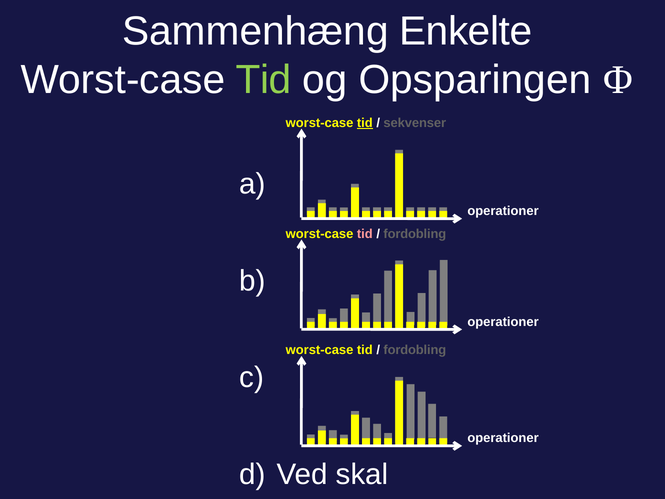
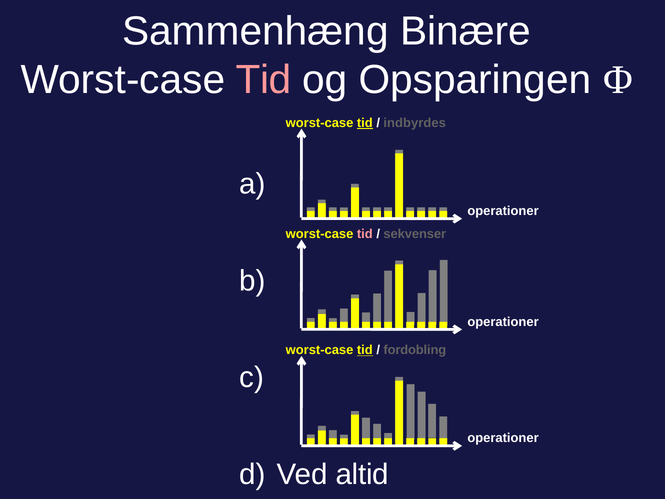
Enkelte: Enkelte -> Binære
Tid at (264, 80) colour: light green -> pink
sekvenser: sekvenser -> indbyrdes
fordobling at (415, 234): fordobling -> sekvenser
tid at (365, 350) underline: none -> present
skal: skal -> altid
